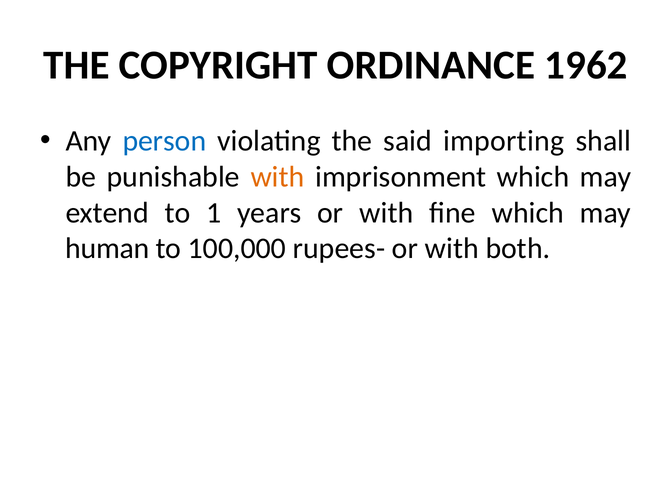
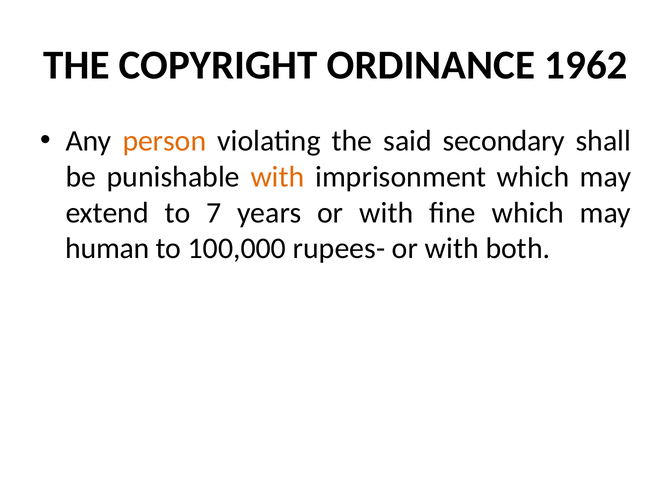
person colour: blue -> orange
importing: importing -> secondary
1: 1 -> 7
